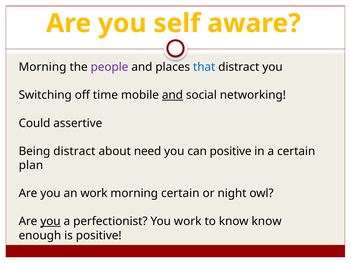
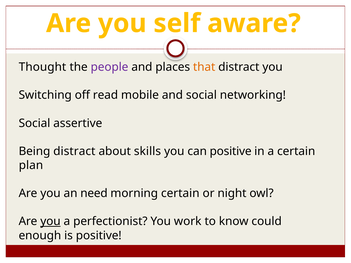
Morning at (43, 67): Morning -> Thought
that colour: blue -> orange
time: time -> read
and at (172, 95) underline: present -> none
Could at (34, 123): Could -> Social
need: need -> skills
an work: work -> need
know know: know -> could
